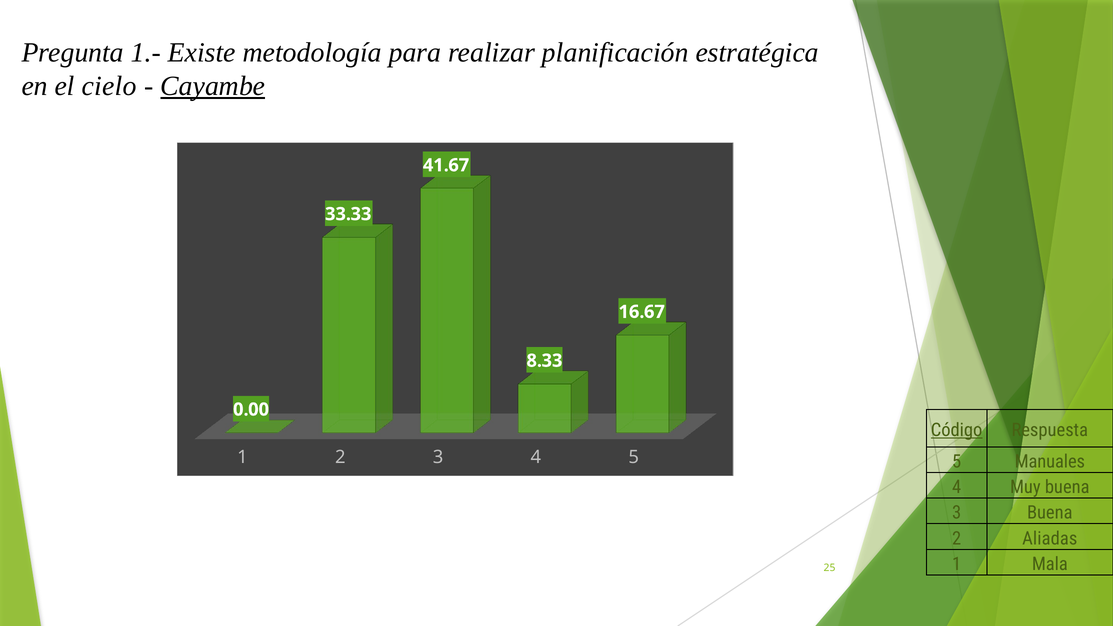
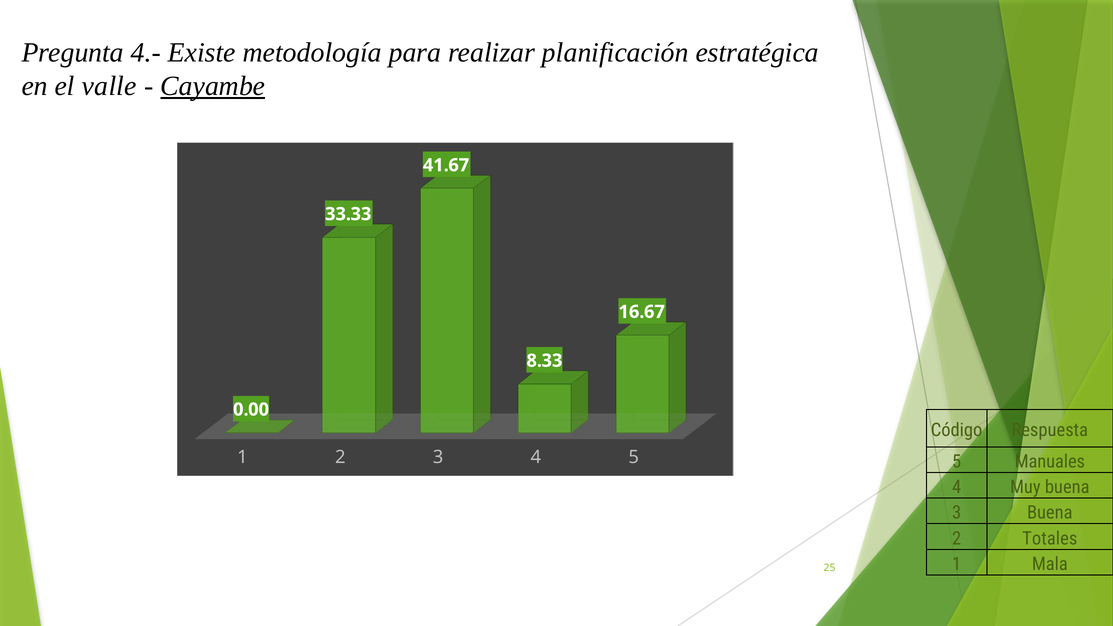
1.-: 1.- -> 4.-
cielo: cielo -> valle
Código underline: present -> none
Aliadas: Aliadas -> Totales
